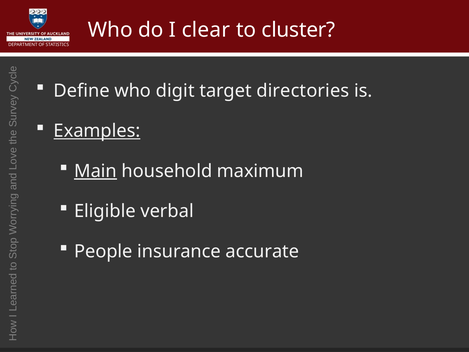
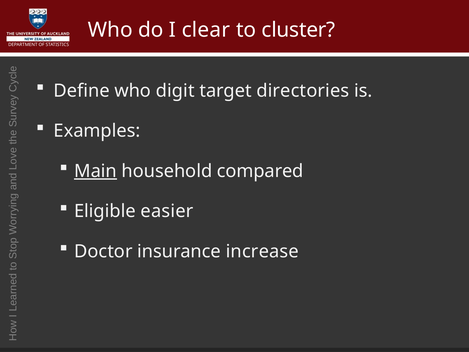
Examples underline: present -> none
maximum: maximum -> compared
verbal: verbal -> easier
People: People -> Doctor
accurate: accurate -> increase
